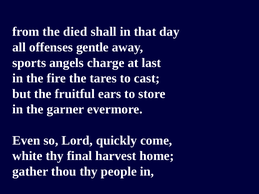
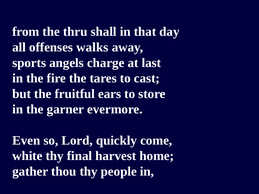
died: died -> thru
gentle: gentle -> walks
